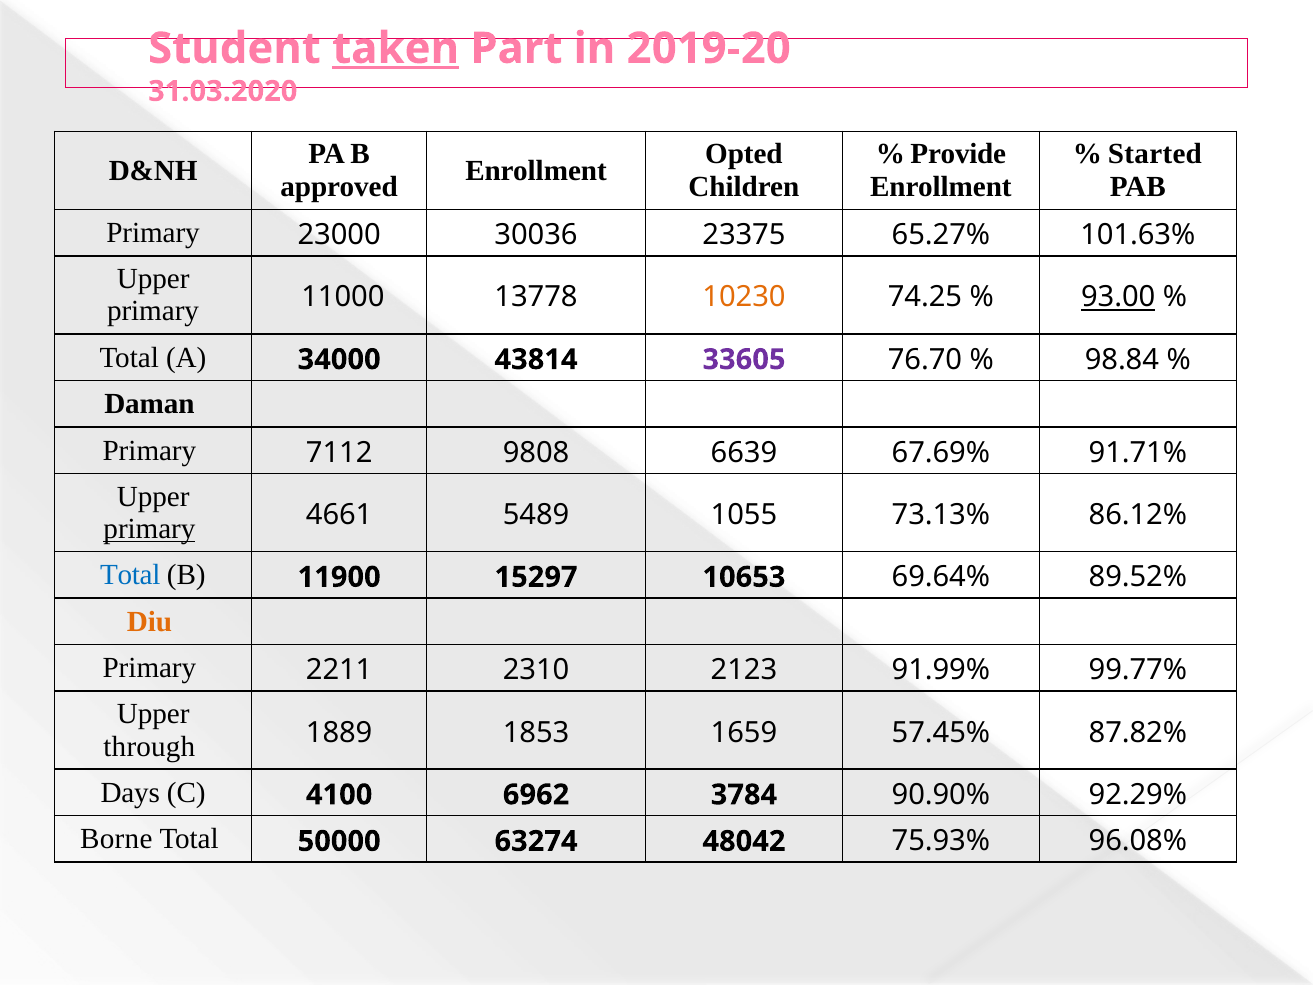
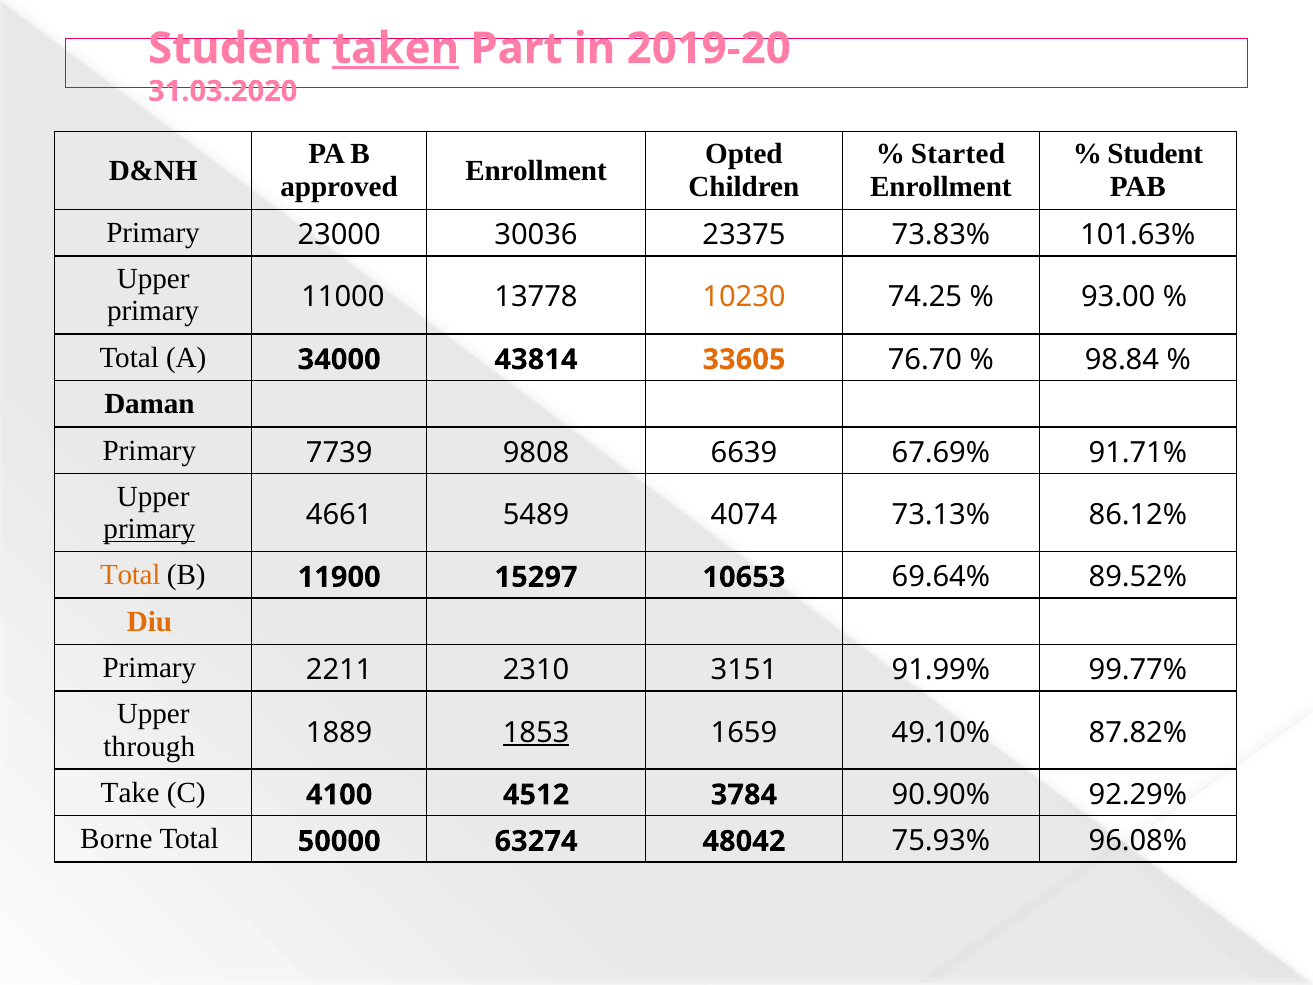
Provide: Provide -> Started
Started at (1155, 154): Started -> Student
65.27%: 65.27% -> 73.83%
93.00 underline: present -> none
33605 colour: purple -> orange
7112: 7112 -> 7739
1055: 1055 -> 4074
Total at (130, 575) colour: blue -> orange
2123: 2123 -> 3151
1853 underline: none -> present
57.45%: 57.45% -> 49.10%
Days: Days -> Take
6962: 6962 -> 4512
